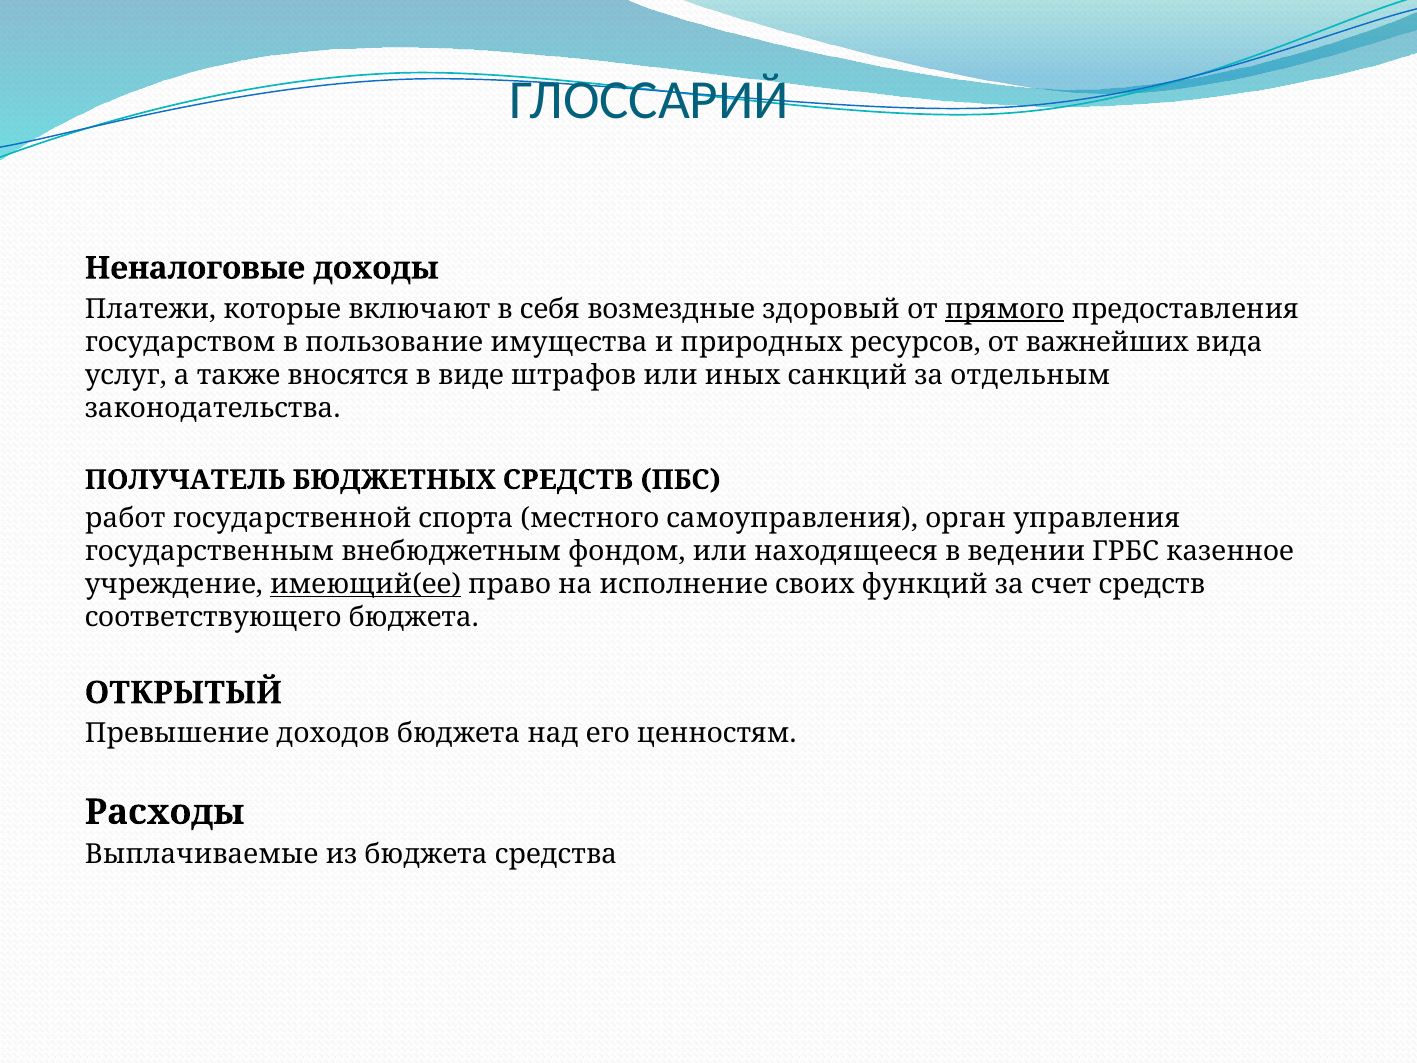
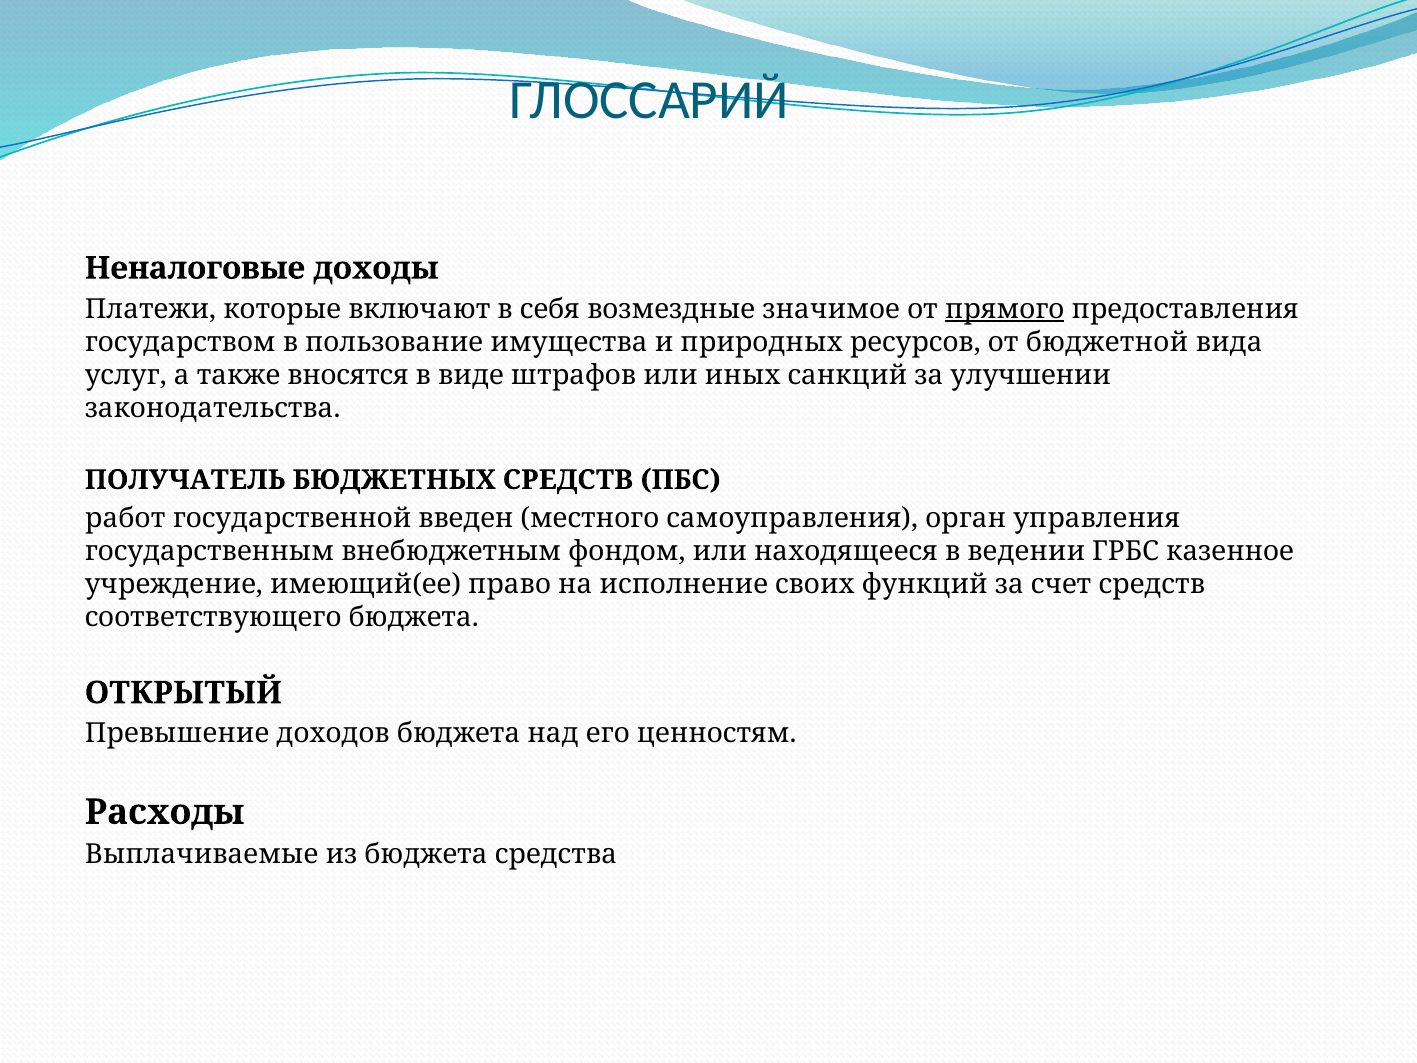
здоровый: здоровый -> значимое
важнейших: важнейших -> бюджетной
отдельным: отдельным -> улучшении
спорта: спорта -> введен
имеющий(ее underline: present -> none
